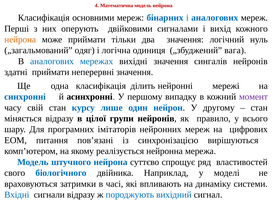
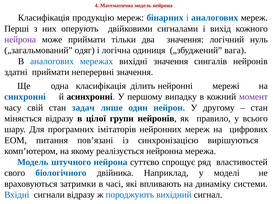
основними: основними -> продукцію
нейрона at (20, 40) colour: orange -> purple
курсу: курсу -> задач
